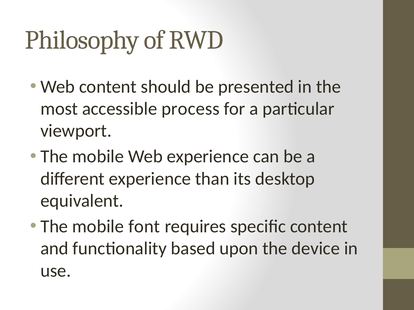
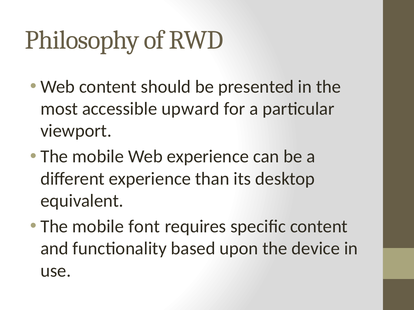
process: process -> upward
